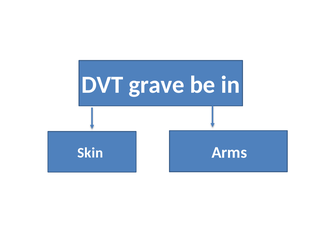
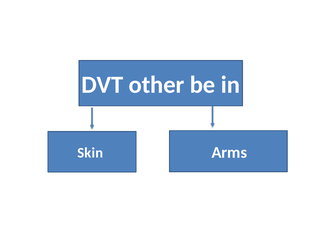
grave: grave -> other
